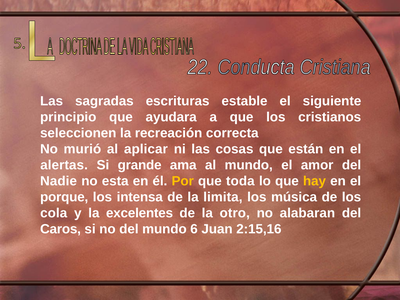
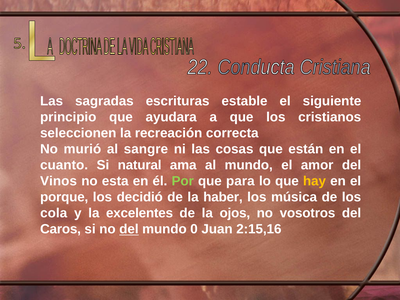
aplicar: aplicar -> sangre
alertas: alertas -> cuanto
grande: grande -> natural
Nadie: Nadie -> Vinos
Por colour: yellow -> light green
toda: toda -> para
intensa: intensa -> decidió
limita: limita -> haber
otro: otro -> ojos
alabaran: alabaran -> vosotros
del at (129, 229) underline: none -> present
6: 6 -> 0
